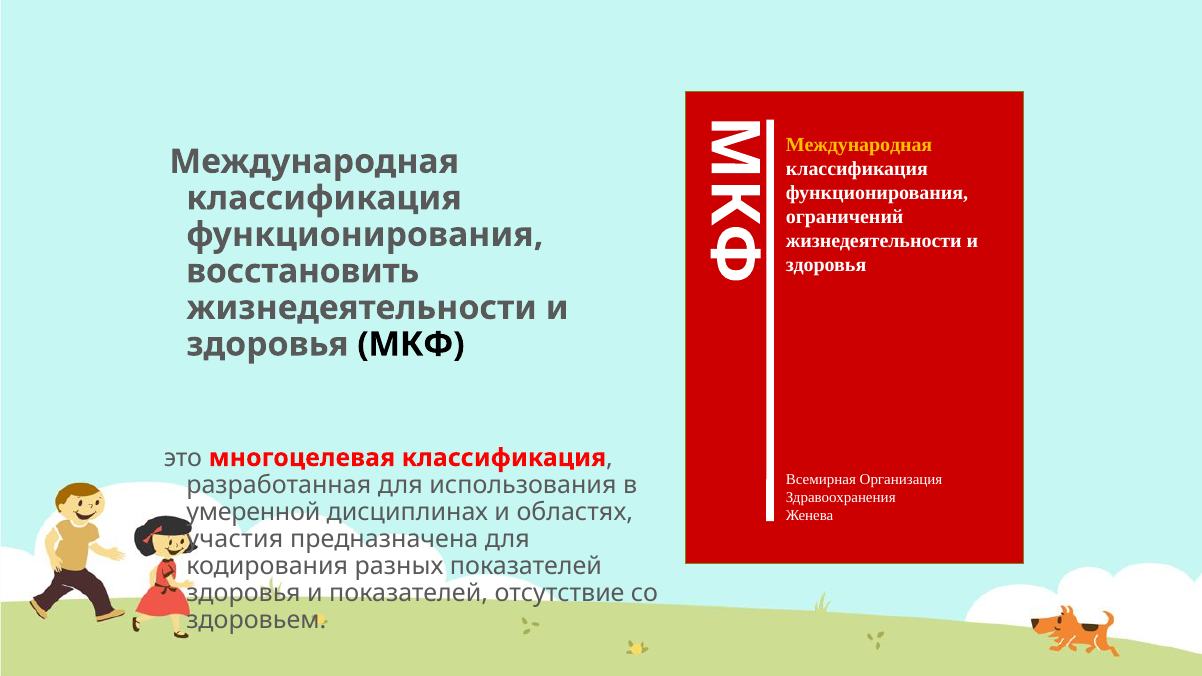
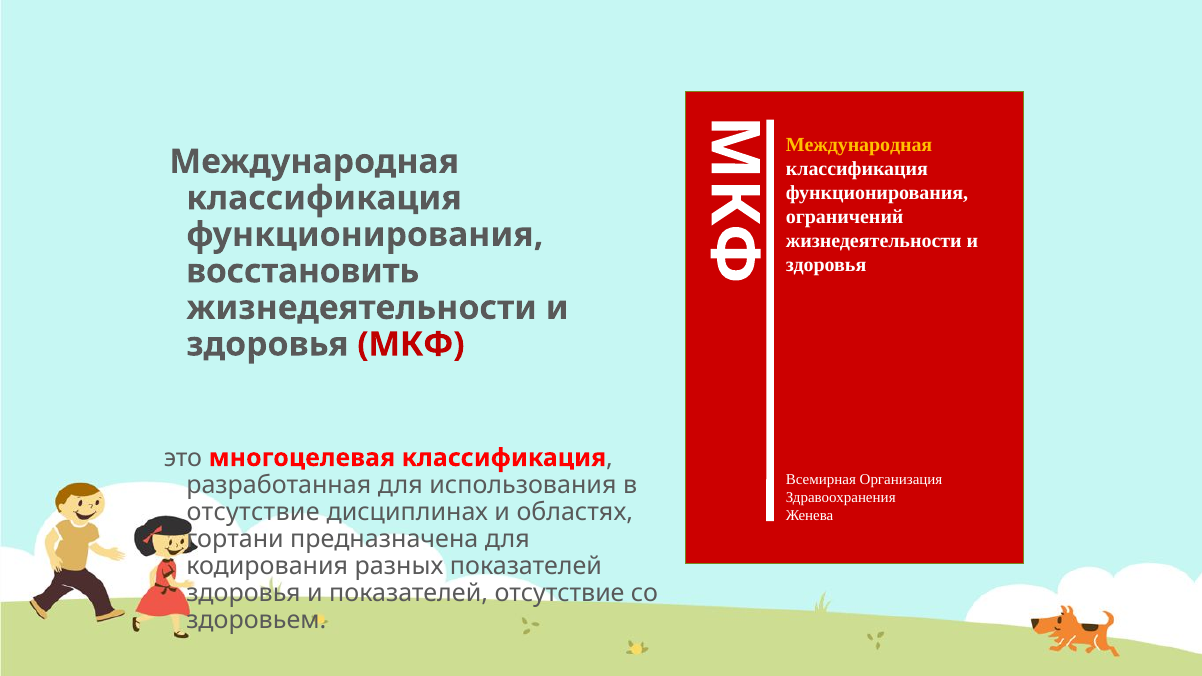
МКФ colour: black -> red
умеренной at (253, 512): умеренной -> отсутствие
участия: участия -> гортани
